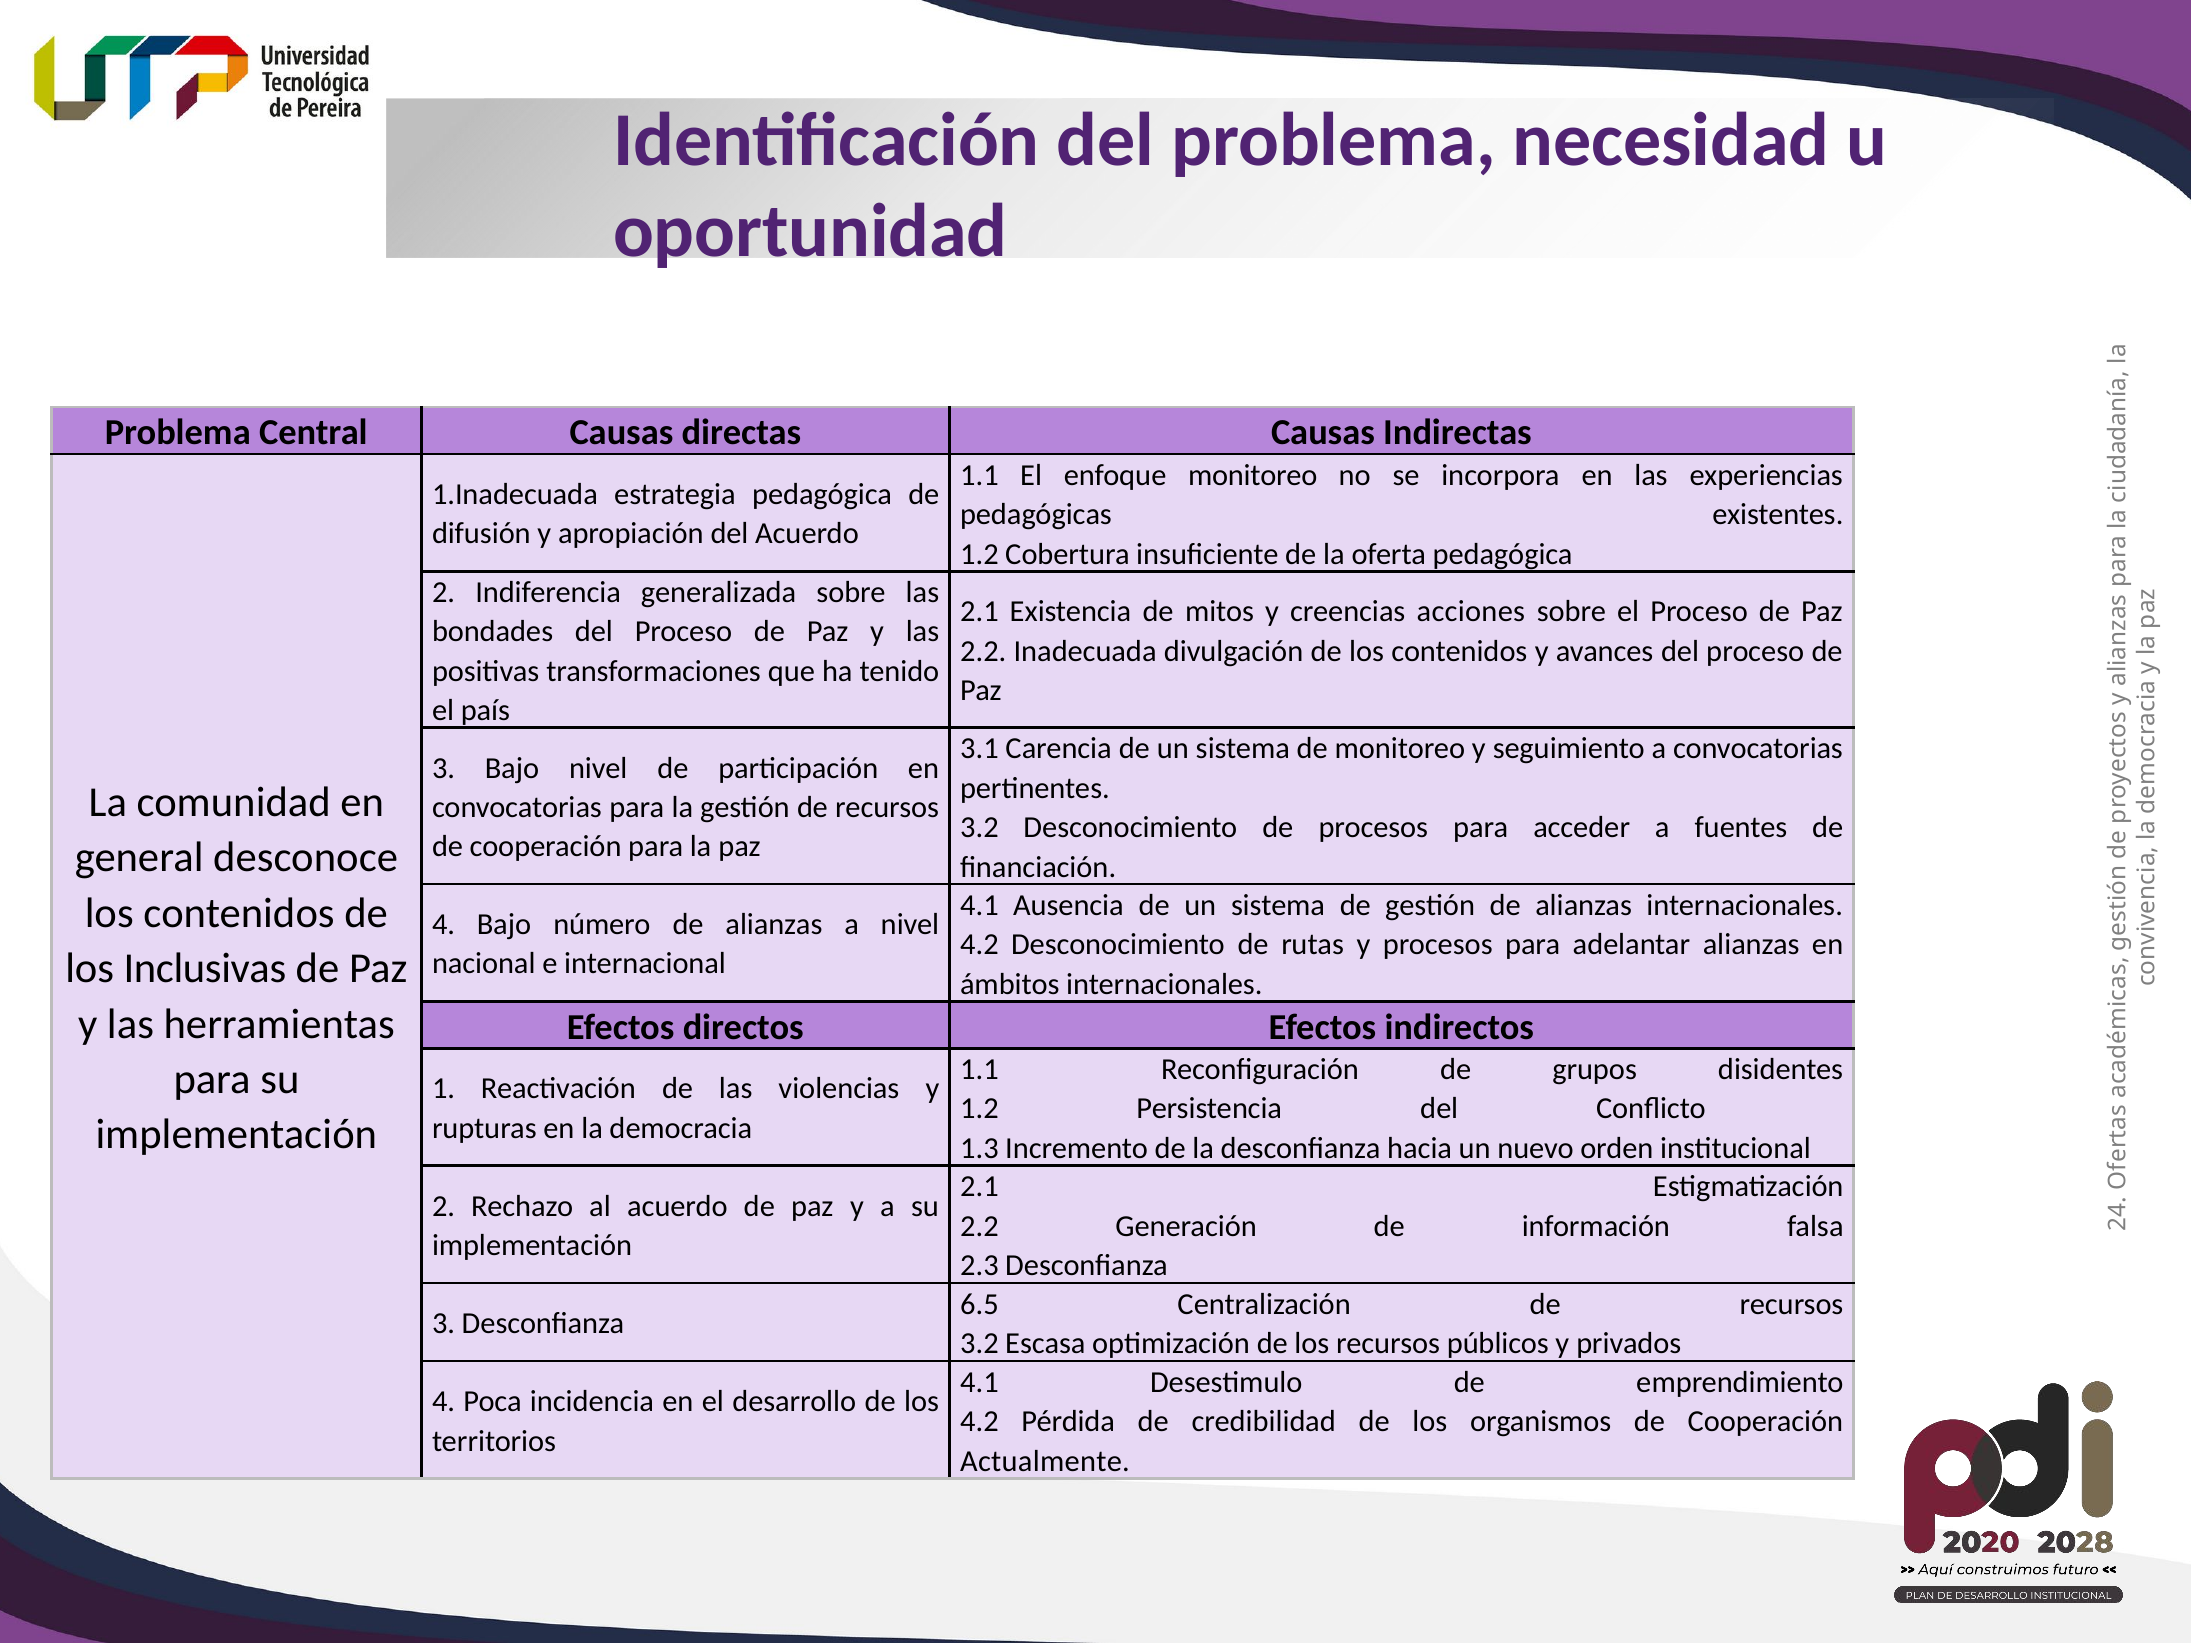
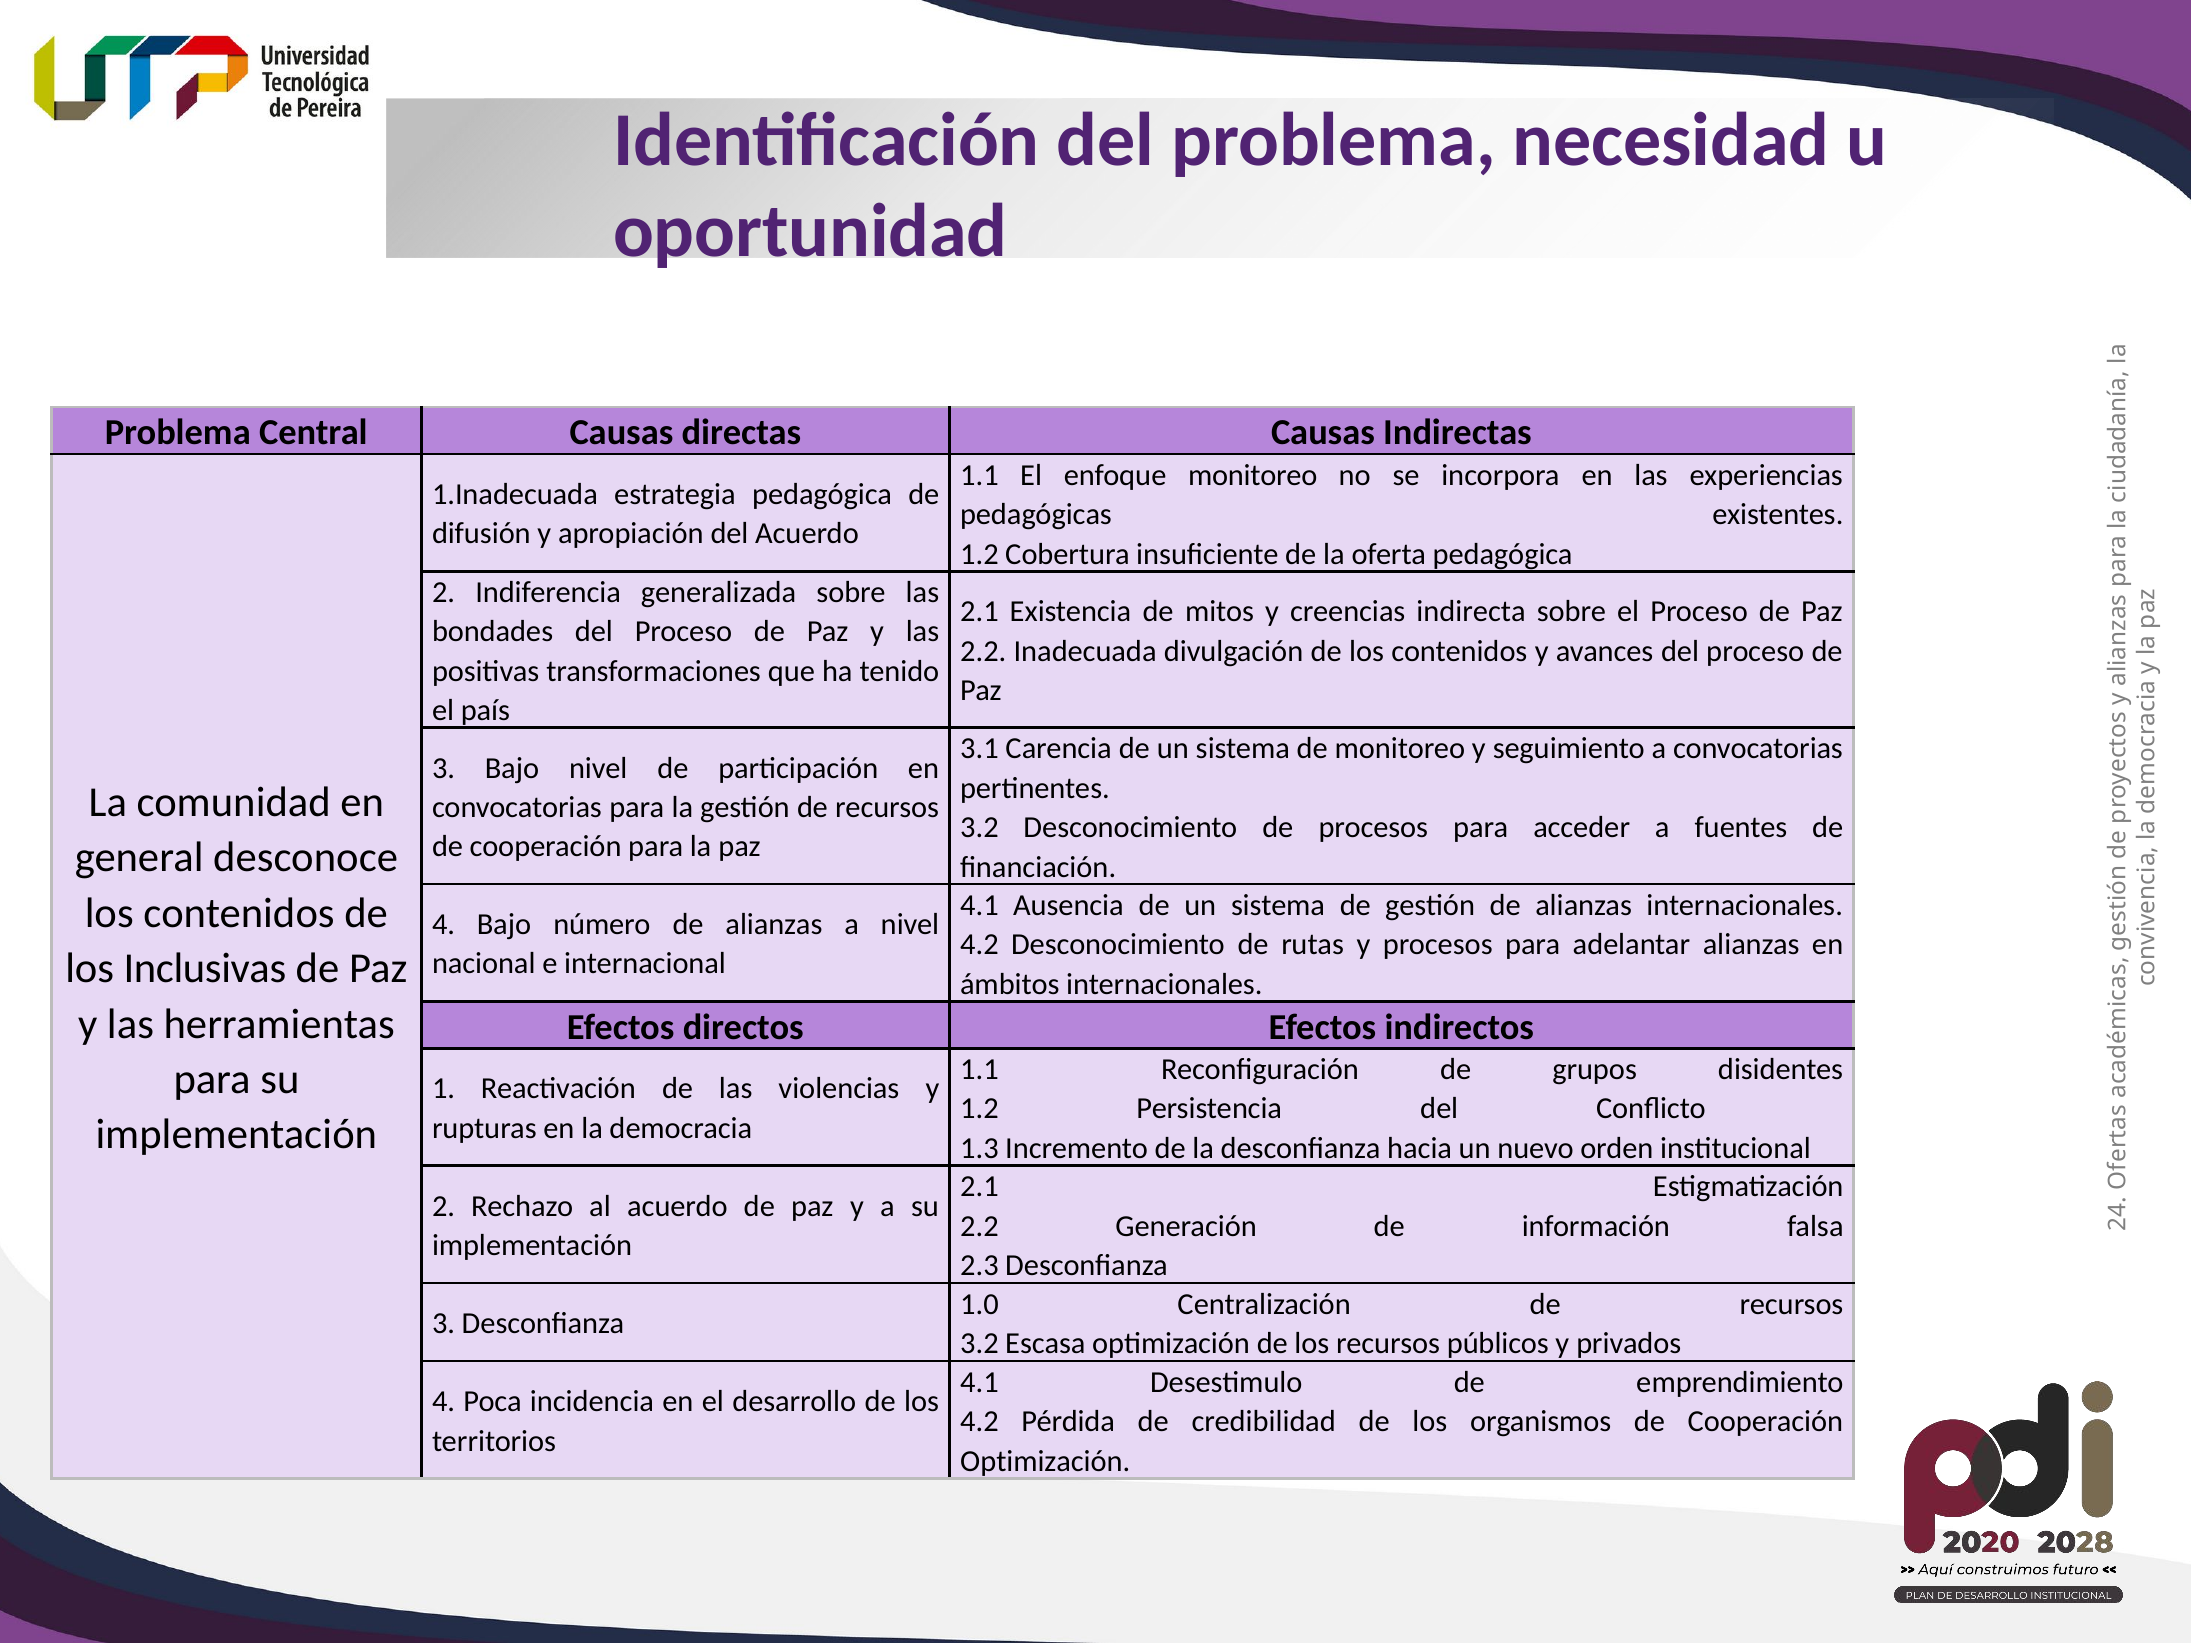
acciones: acciones -> indirecta
6.5: 6.5 -> 1.0
Actualmente at (1045, 1461): Actualmente -> Optimización
